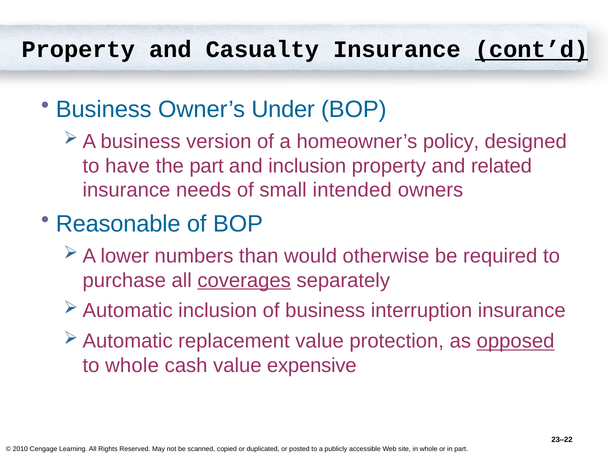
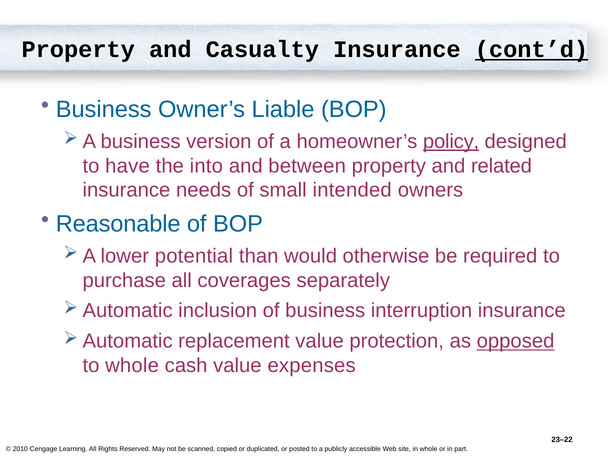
Under: Under -> Liable
policy underline: none -> present
the part: part -> into
and inclusion: inclusion -> between
numbers: numbers -> potential
coverages underline: present -> none
expensive: expensive -> expenses
